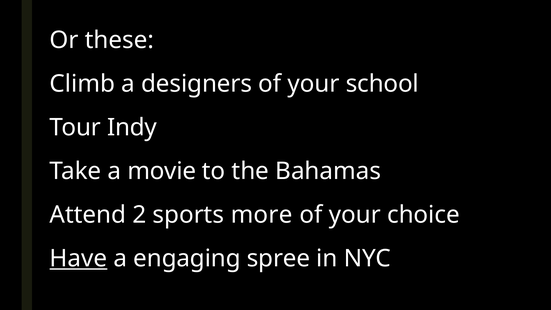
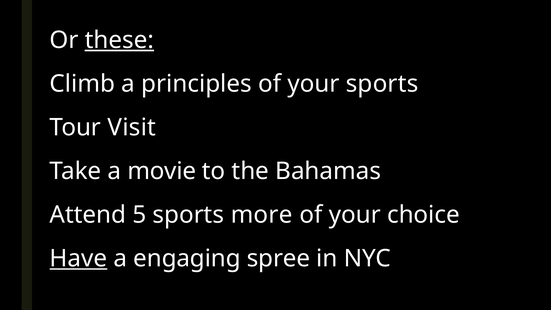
these underline: none -> present
designers: designers -> principles
your school: school -> sports
Indy: Indy -> Visit
2: 2 -> 5
